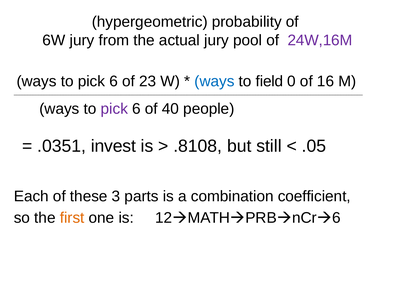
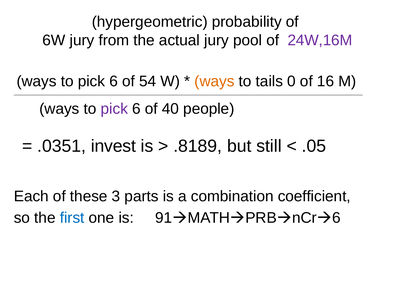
23: 23 -> 54
ways at (214, 81) colour: blue -> orange
field: field -> tails
.8108: .8108 -> .8189
first colour: orange -> blue
12: 12 -> 91
